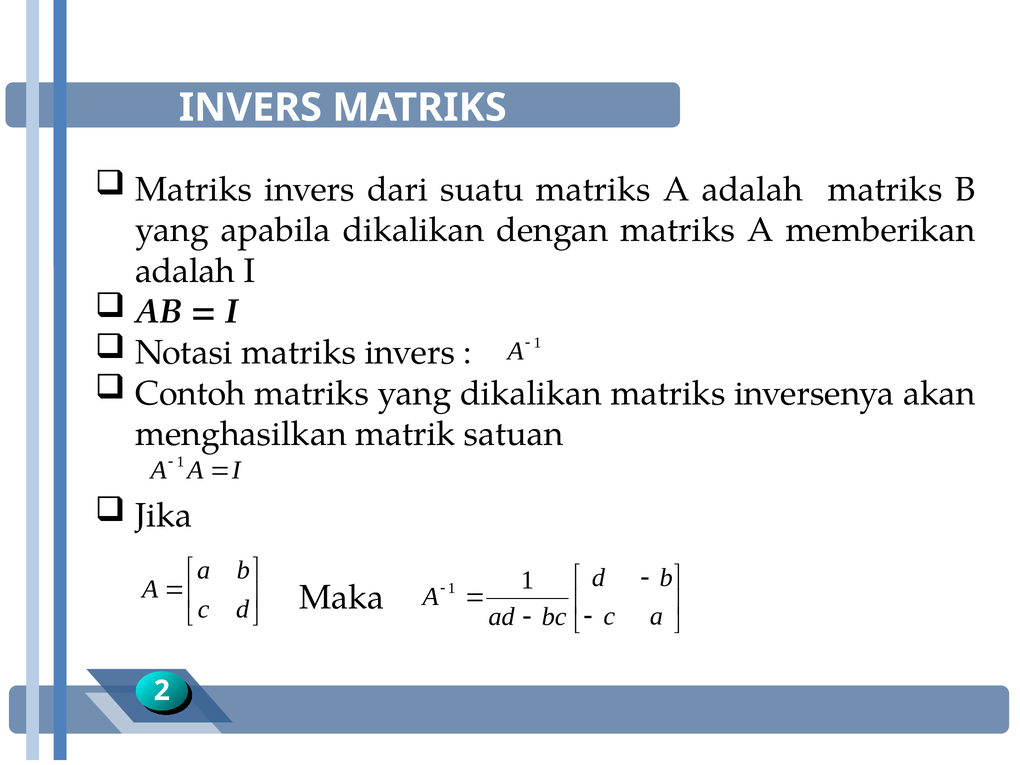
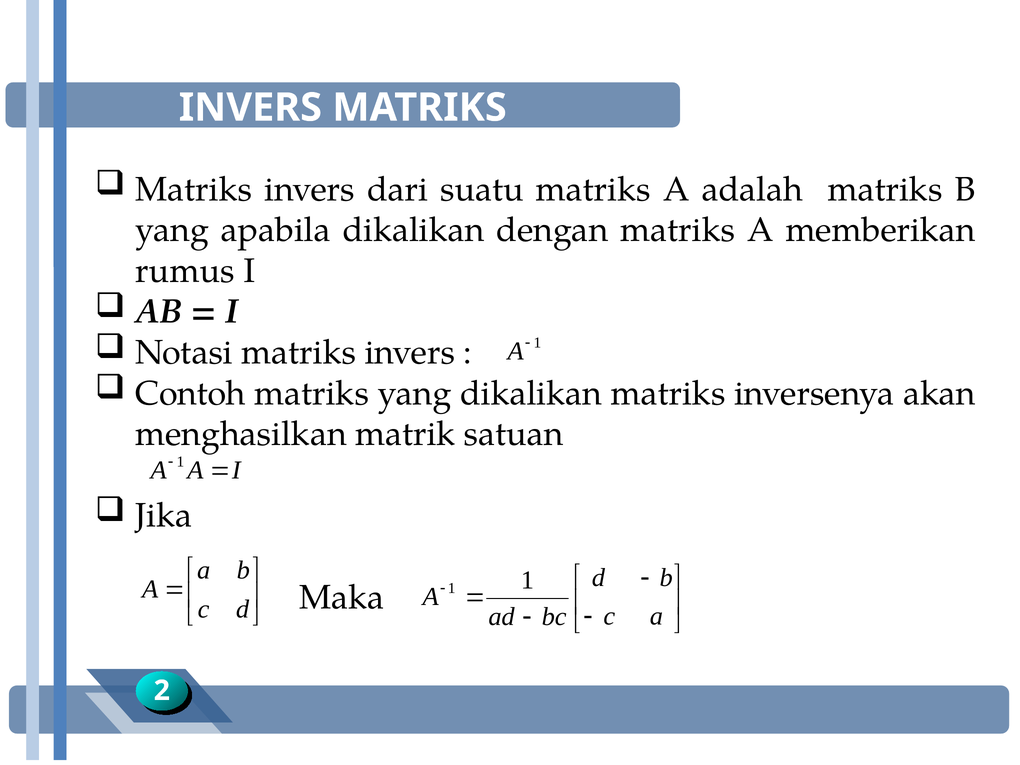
adalah at (185, 271): adalah -> rumus
